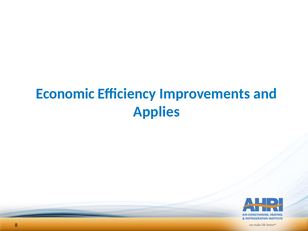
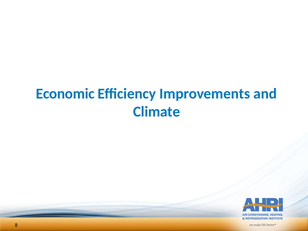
Applies: Applies -> Climate
